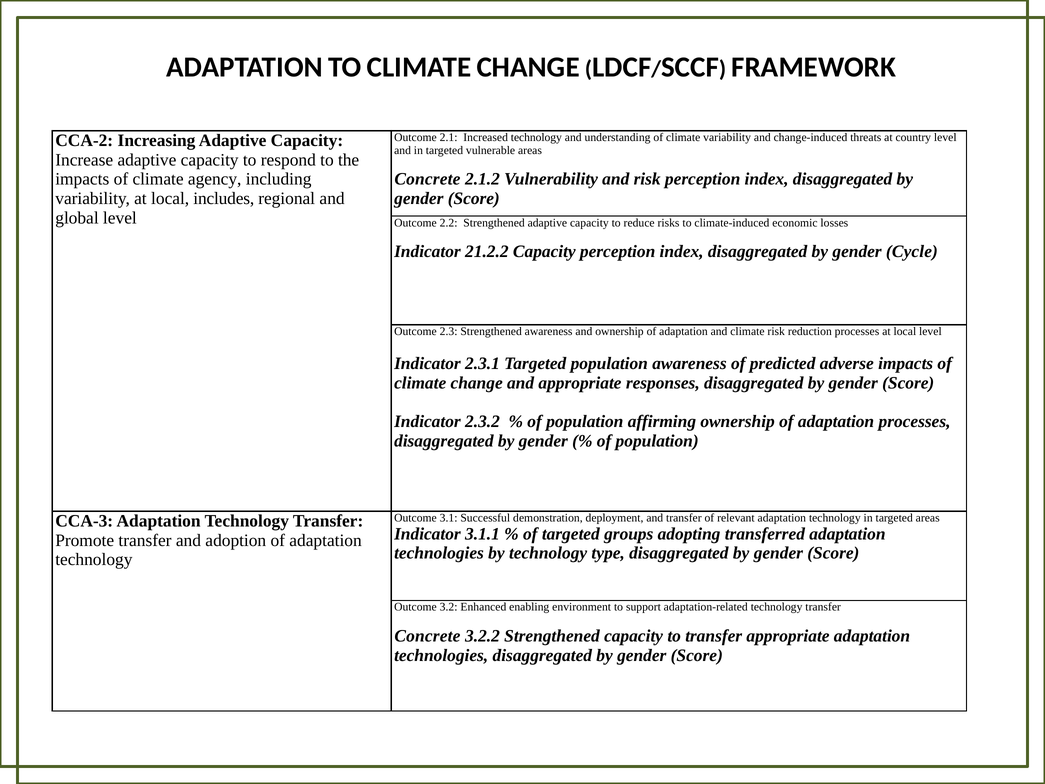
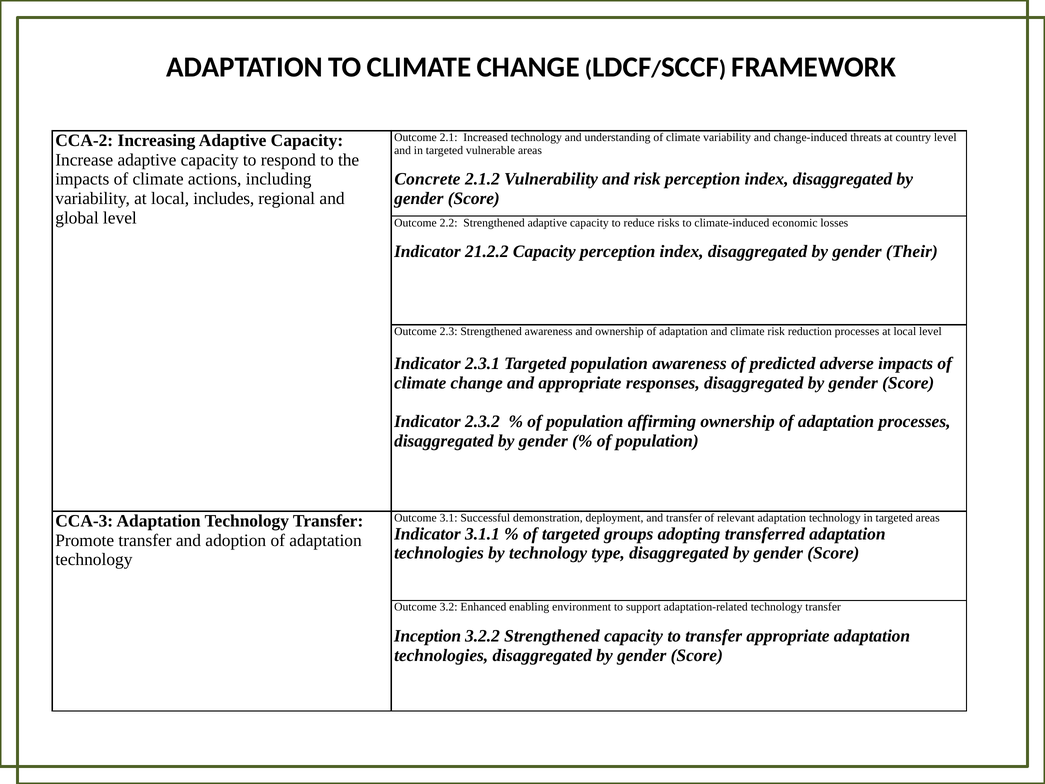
agency: agency -> actions
Cycle: Cycle -> Their
Concrete at (427, 636): Concrete -> Inception
